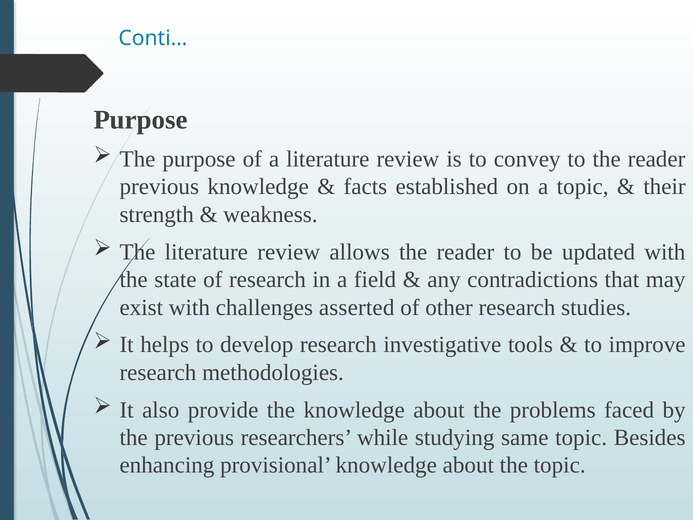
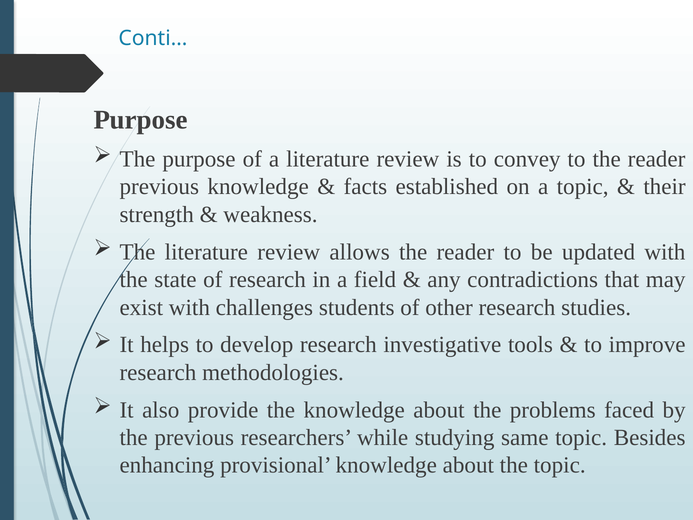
asserted: asserted -> students
